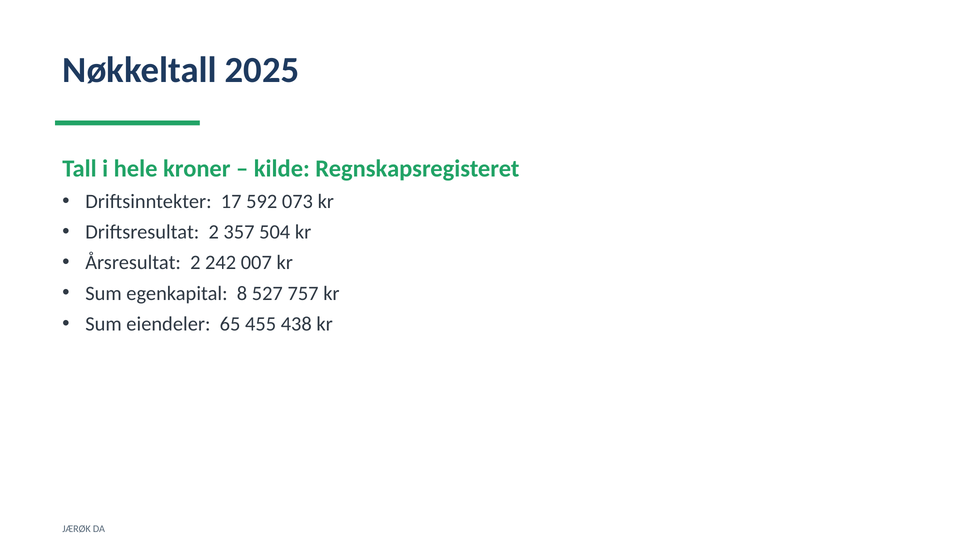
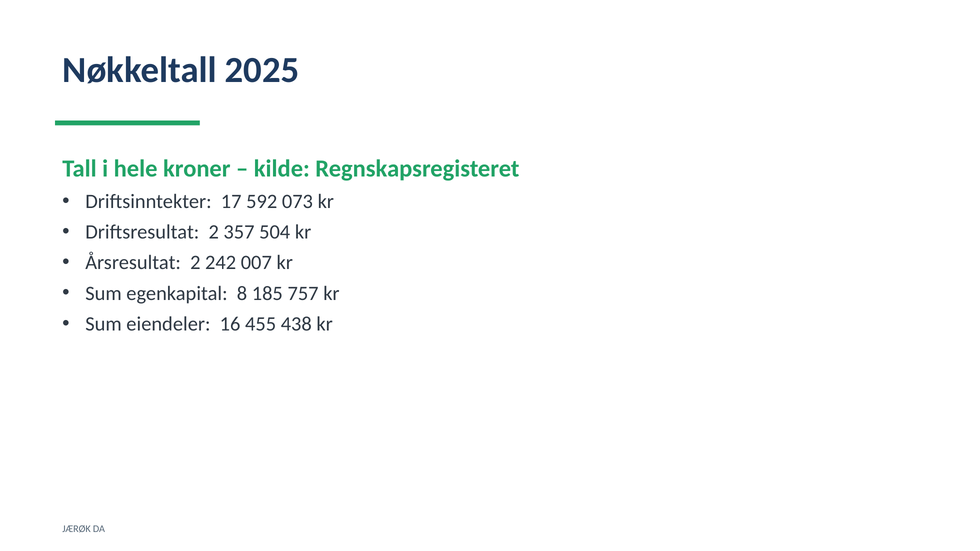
527: 527 -> 185
65: 65 -> 16
